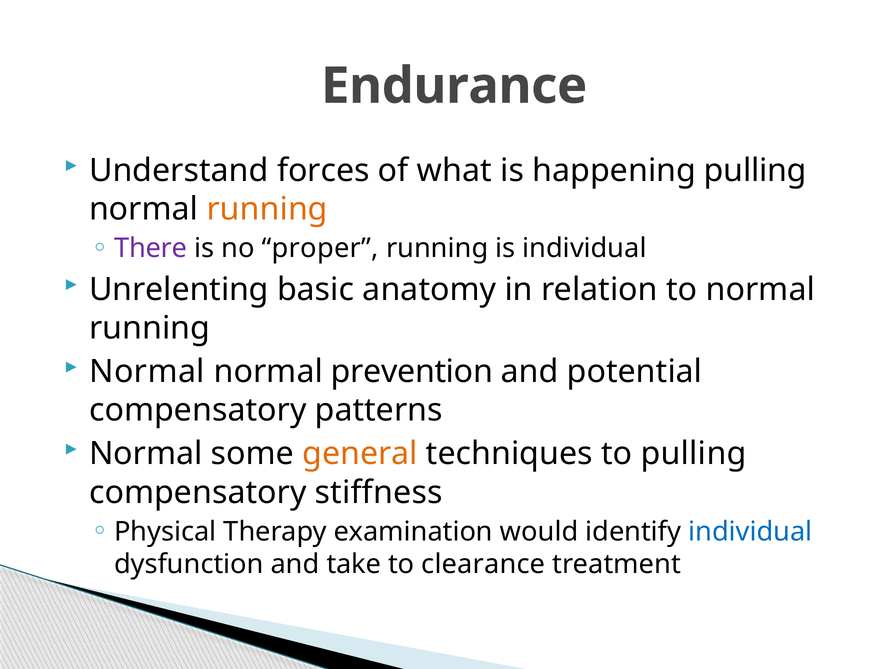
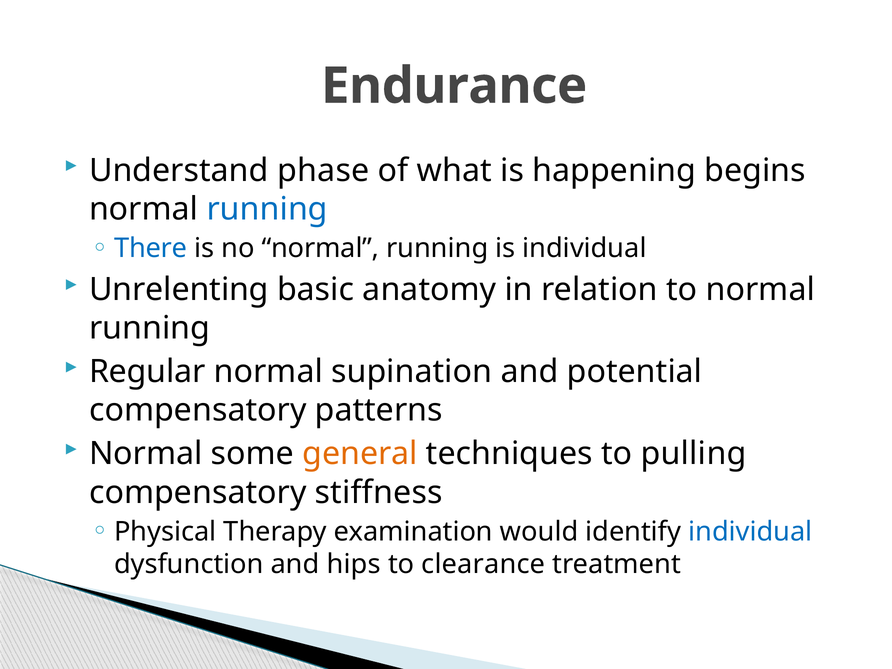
forces: forces -> phase
happening pulling: pulling -> begins
running at (267, 209) colour: orange -> blue
There colour: purple -> blue
no proper: proper -> normal
Normal at (147, 372): Normal -> Regular
prevention: prevention -> supination
take: take -> hips
